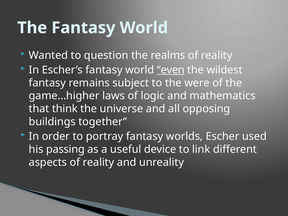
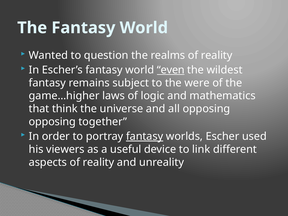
buildings at (52, 122): buildings -> opposing
fantasy at (145, 136) underline: none -> present
passing: passing -> viewers
